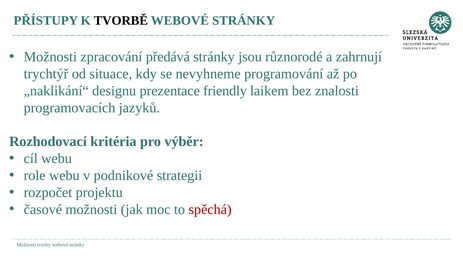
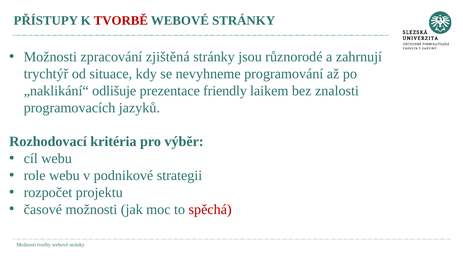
TVORBĚ colour: black -> red
předává: předává -> zjištěná
designu: designu -> odlišuje
